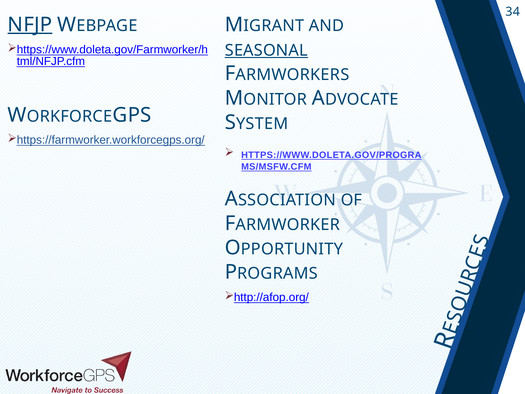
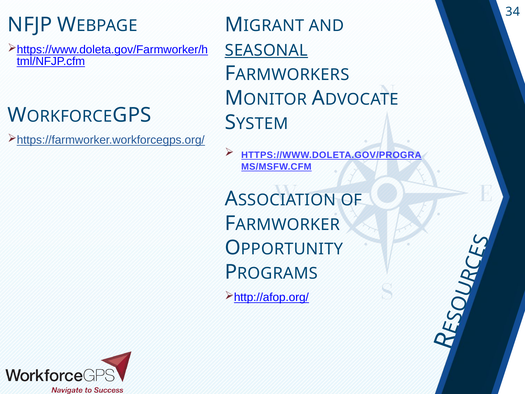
NFJP underline: present -> none
